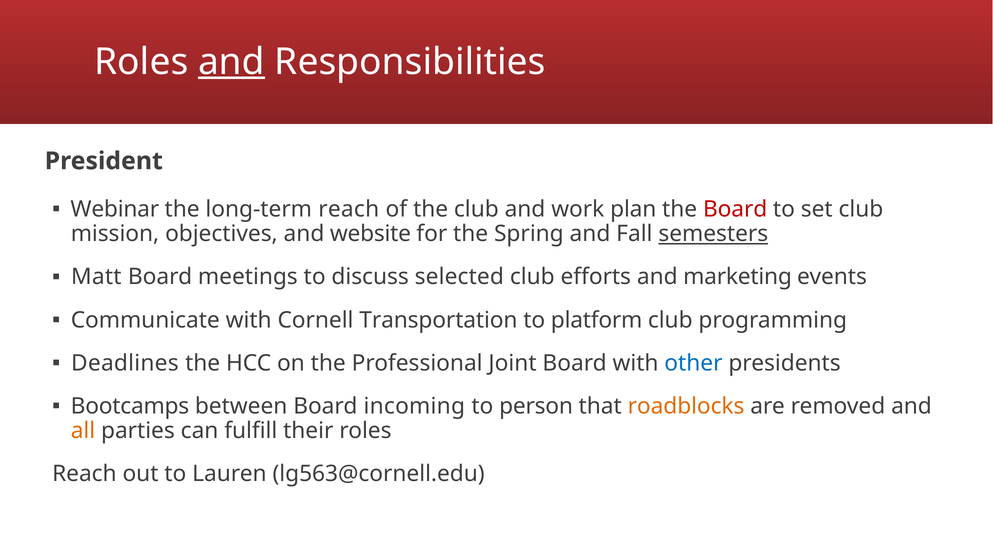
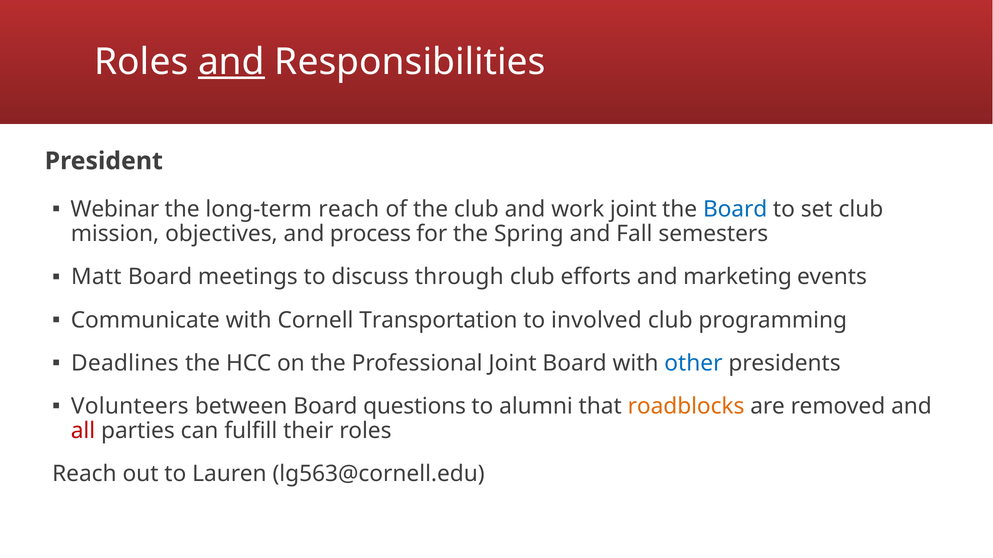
work plan: plan -> joint
Board at (735, 209) colour: red -> blue
website: website -> process
semesters underline: present -> none
selected: selected -> through
platform: platform -> involved
Bootcamps: Bootcamps -> Volunteers
incoming: incoming -> questions
person: person -> alumni
all colour: orange -> red
